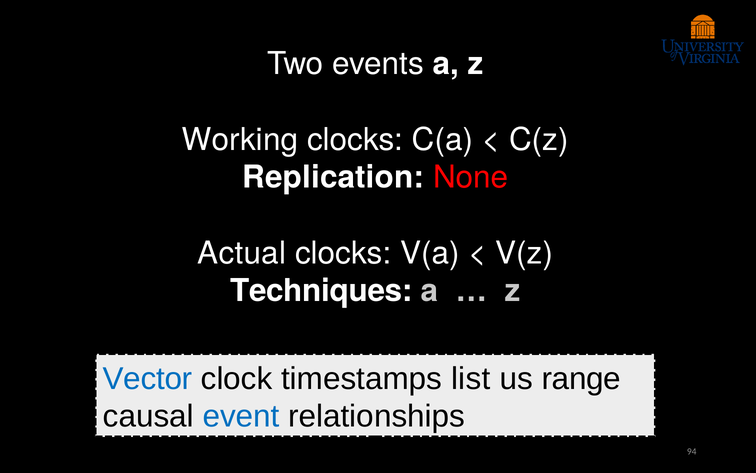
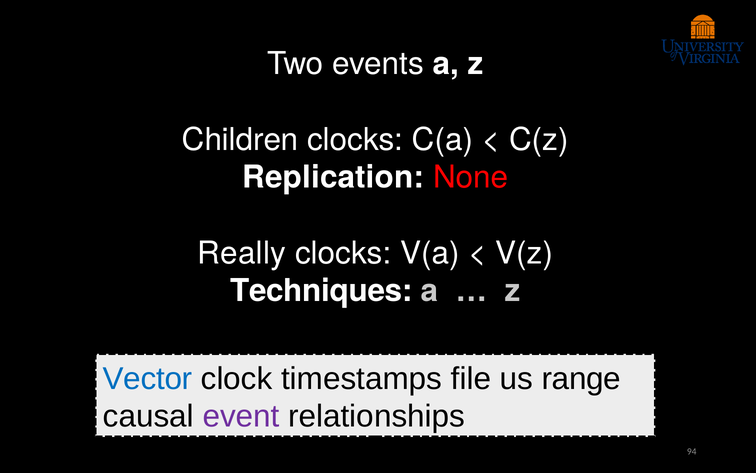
Working: Working -> Children
Actual: Actual -> Really
list: list -> file
event colour: blue -> purple
